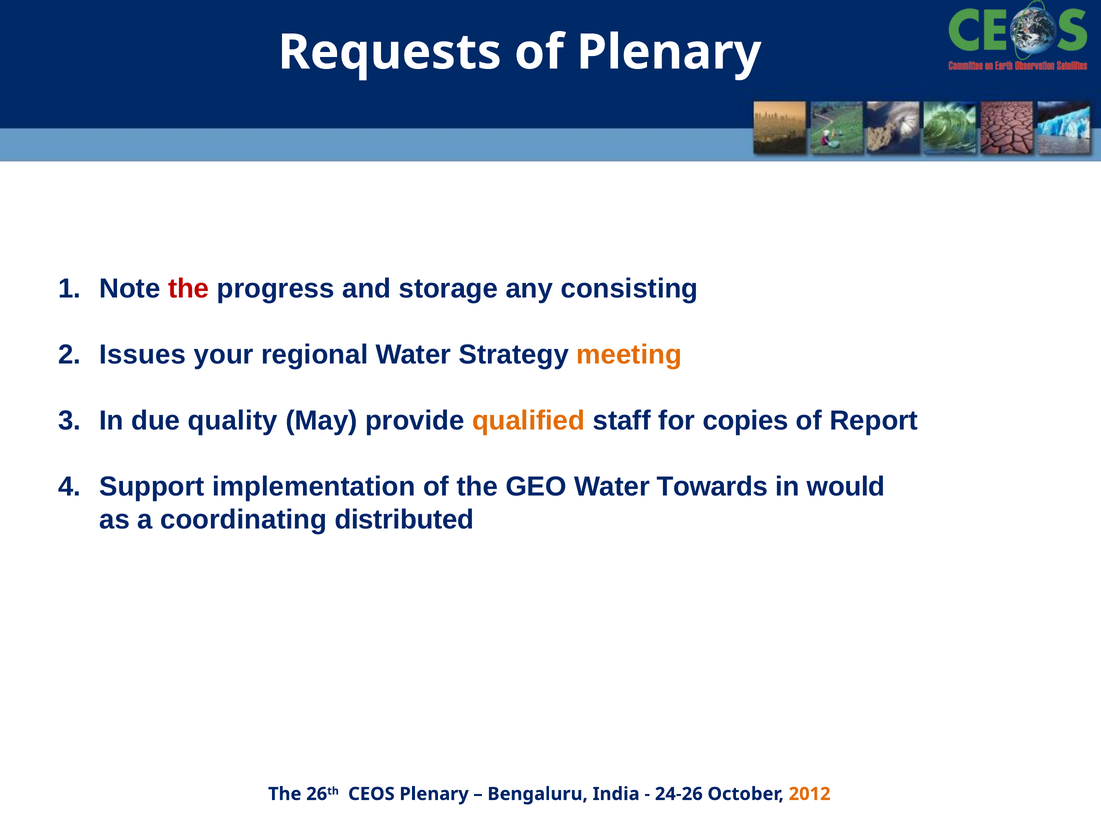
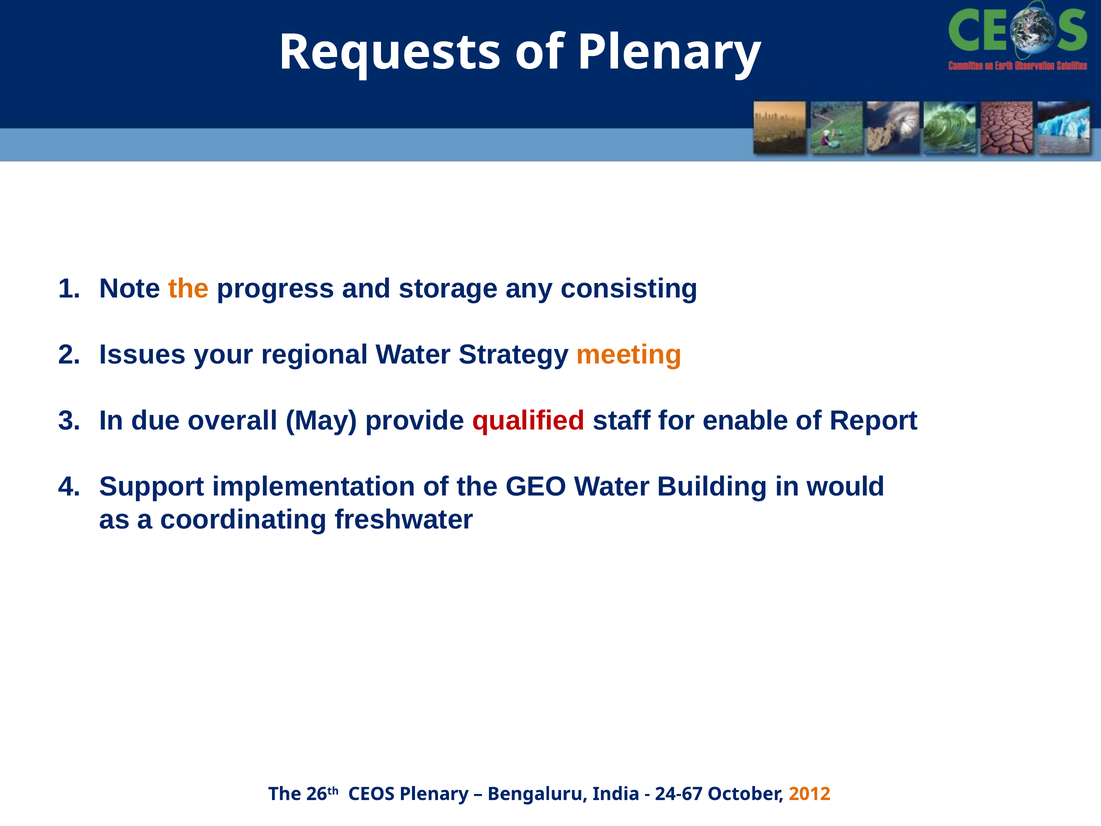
the at (189, 288) colour: red -> orange
quality: quality -> overall
qualified colour: orange -> red
copies: copies -> enable
Towards: Towards -> Building
distributed: distributed -> freshwater
24-26: 24-26 -> 24-67
